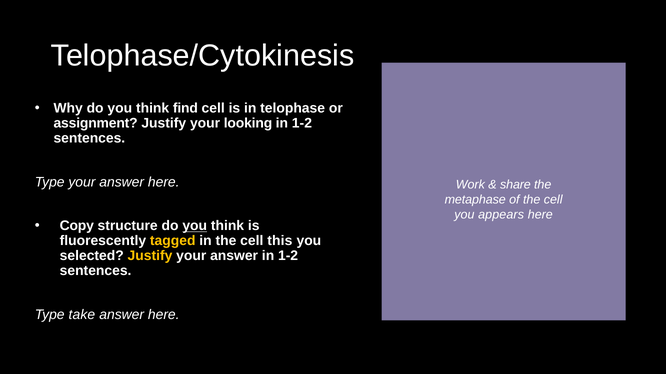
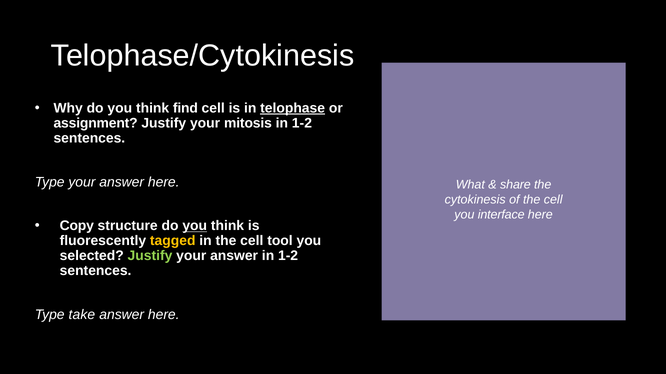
telophase underline: none -> present
looking: looking -> mitosis
Work: Work -> What
metaphase: metaphase -> cytokinesis
appears: appears -> interface
this: this -> tool
Justify at (150, 256) colour: yellow -> light green
